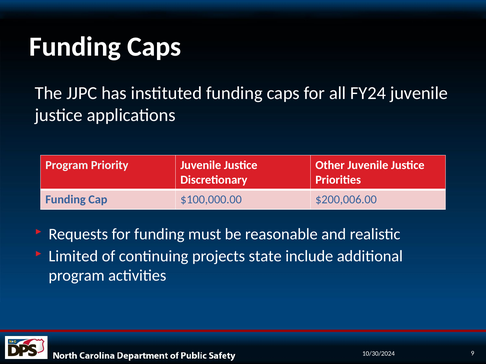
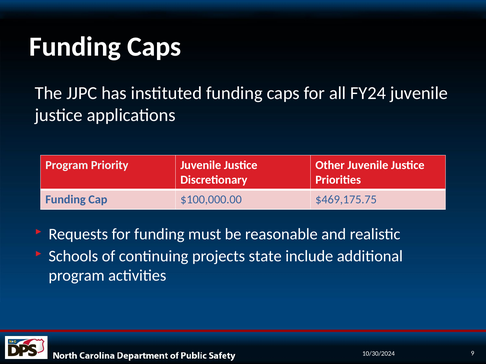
$200,006.00: $200,006.00 -> $469,175.75
Limited: Limited -> Schools
